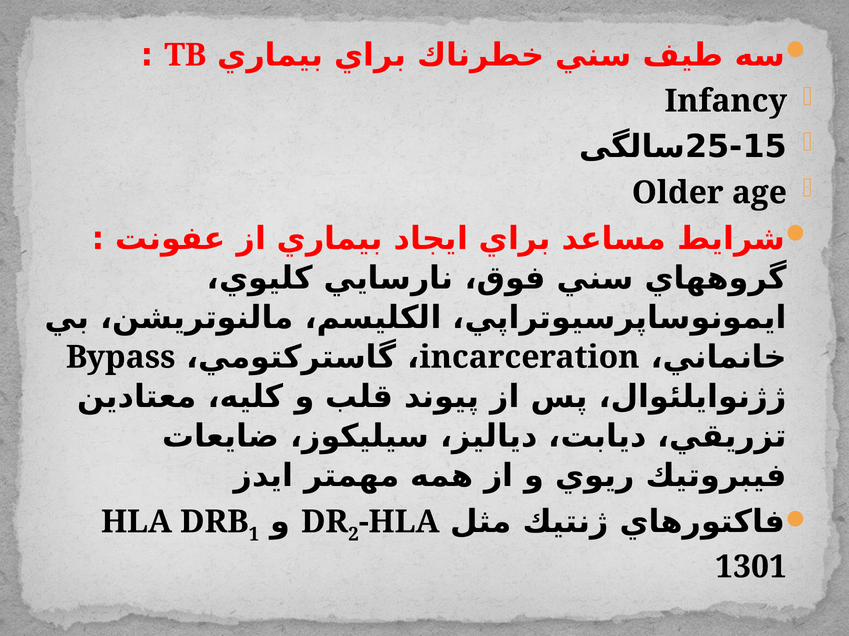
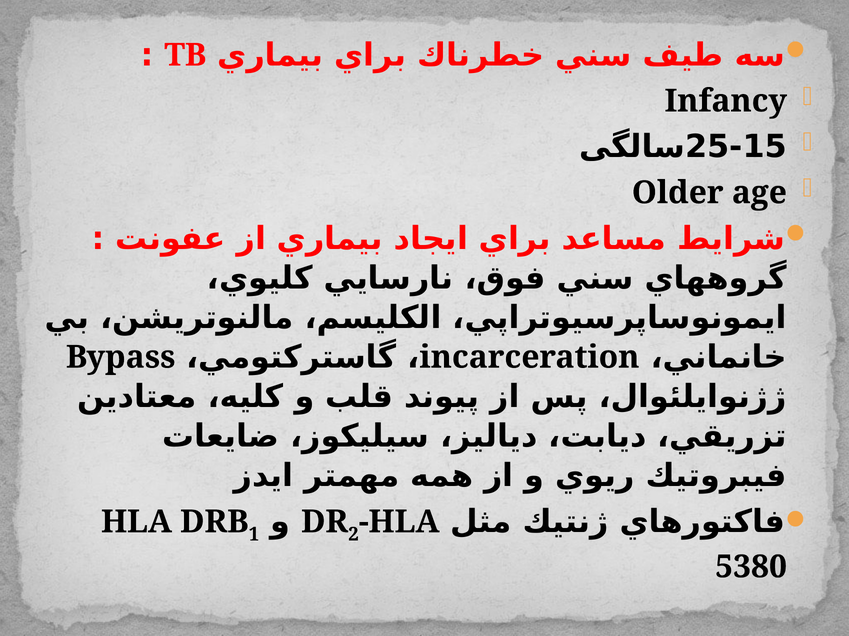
1301: 1301 -> 5380
